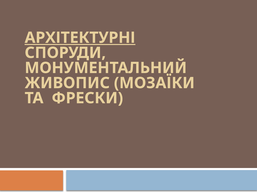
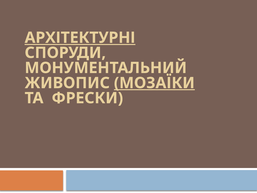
МОЗАЇКИ underline: none -> present
